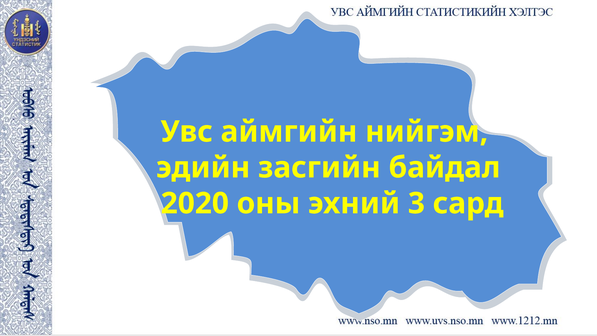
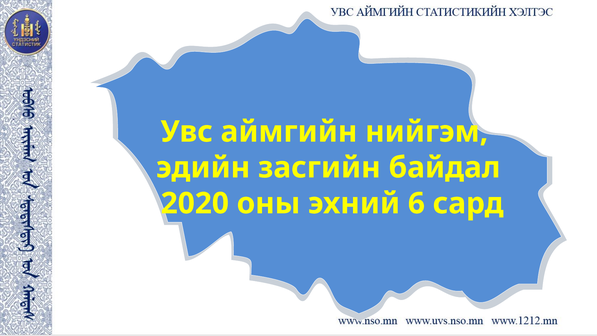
3: 3 -> 6
